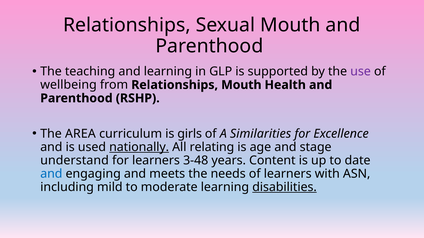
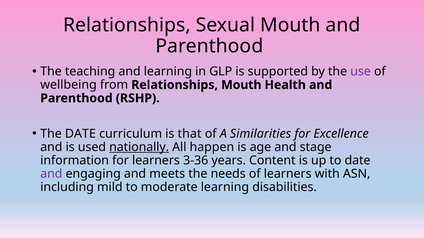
The AREA: AREA -> DATE
girls: girls -> that
relating: relating -> happen
understand: understand -> information
3-48: 3-48 -> 3-36
and at (51, 174) colour: blue -> purple
disabilities underline: present -> none
